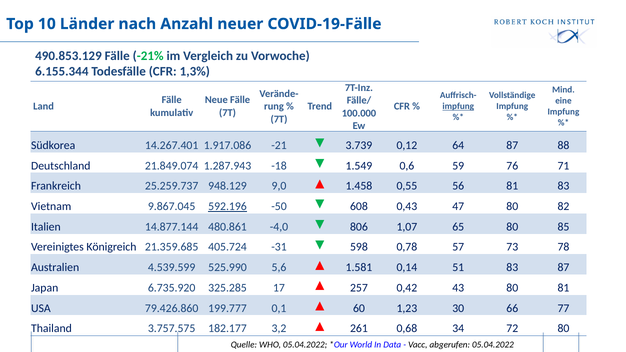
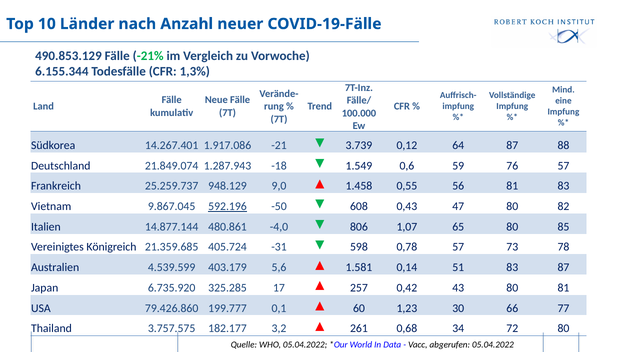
impfung at (458, 106) underline: present -> none
76 71: 71 -> 57
525.990: 525.990 -> 403.179
